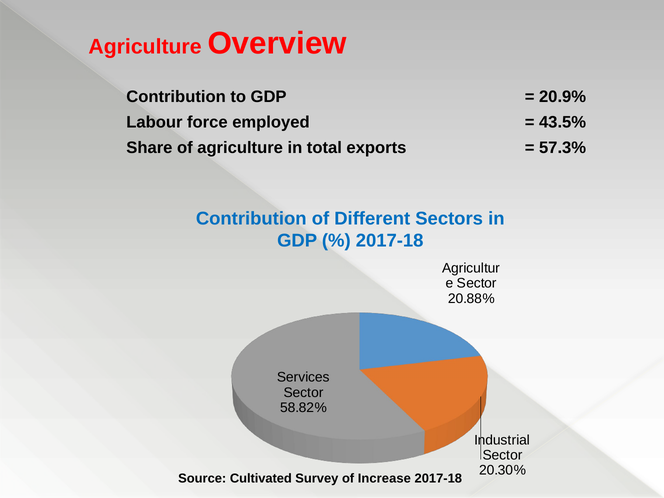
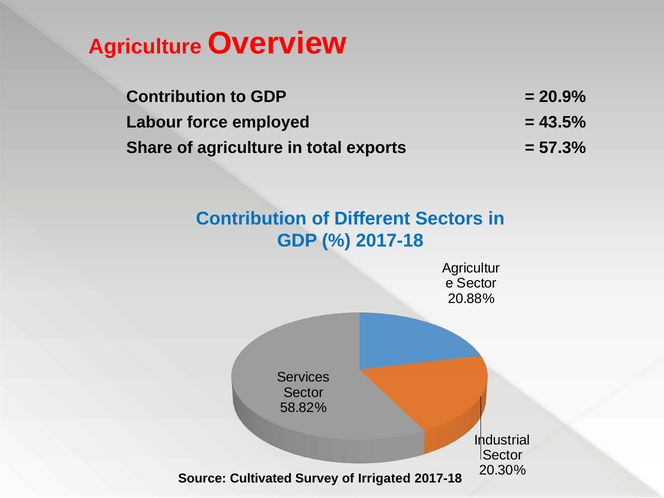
Increase: Increase -> Irrigated
